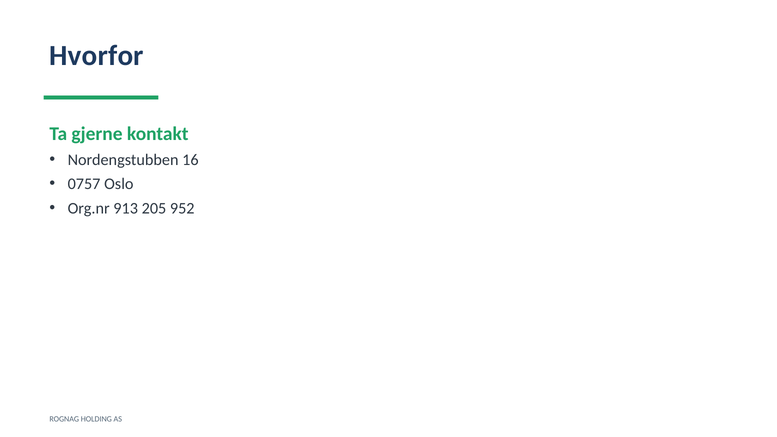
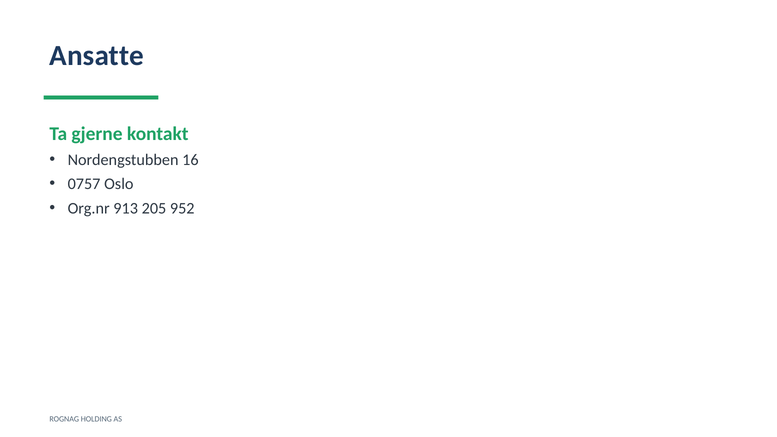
Hvorfor: Hvorfor -> Ansatte
